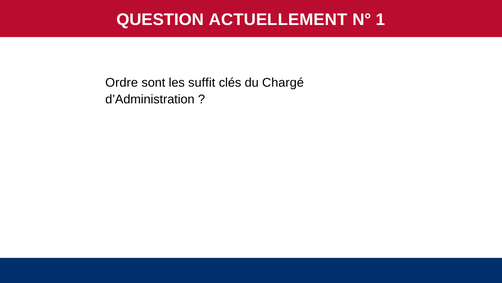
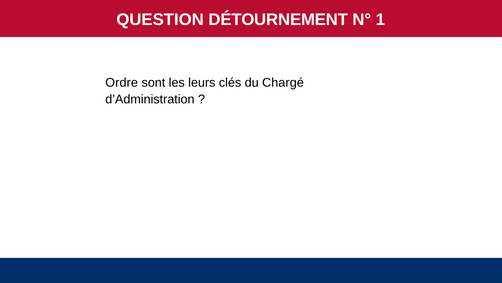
ACTUELLEMENT: ACTUELLEMENT -> DÉTOURNEMENT
suffit: suffit -> leurs
